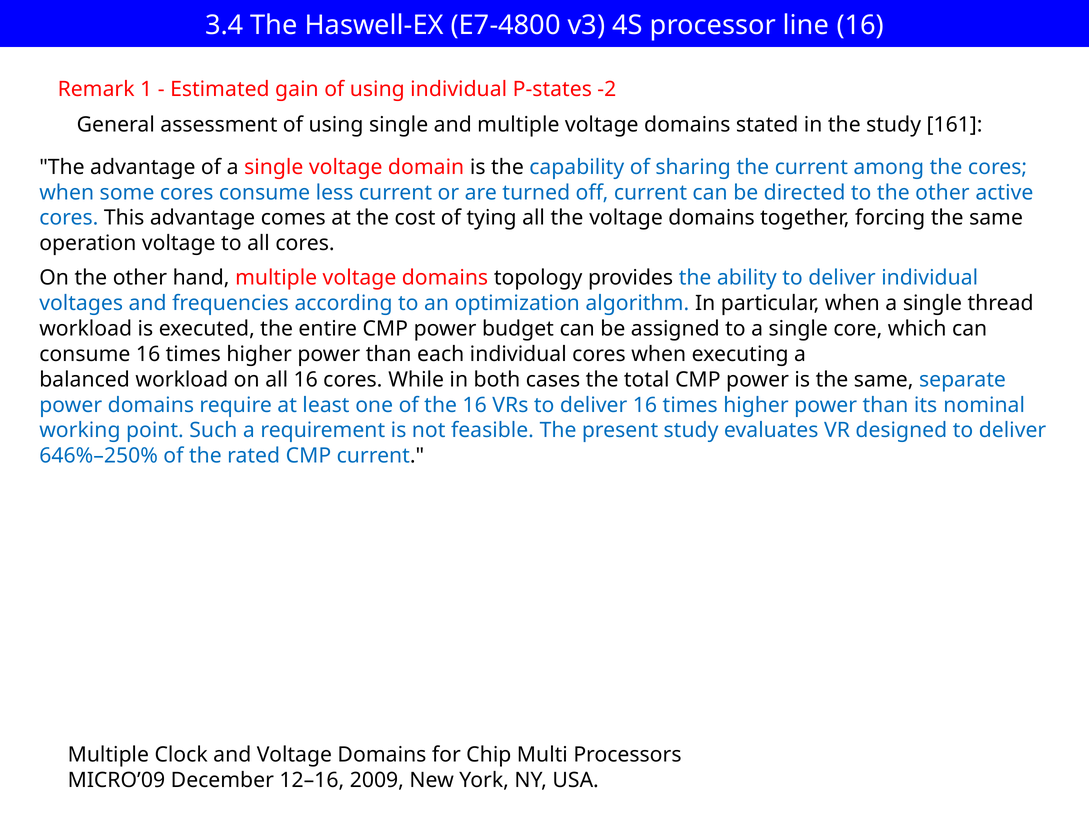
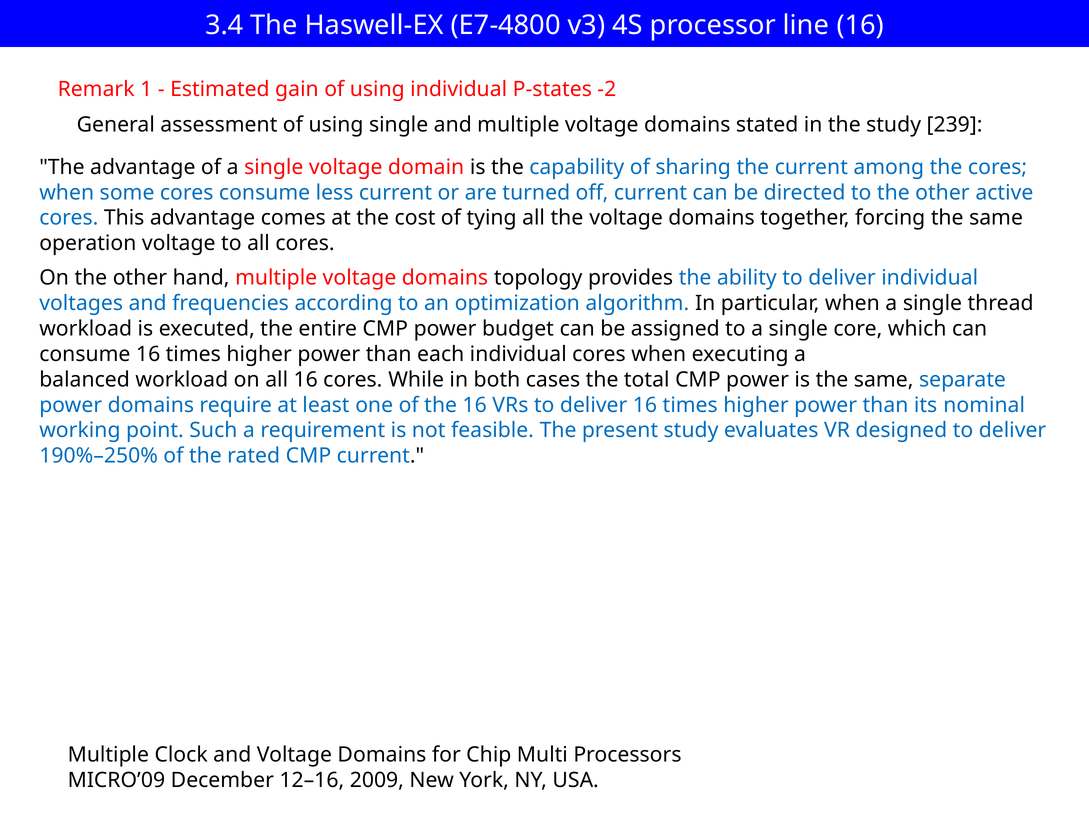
161: 161 -> 239
646%–250%: 646%–250% -> 190%–250%
